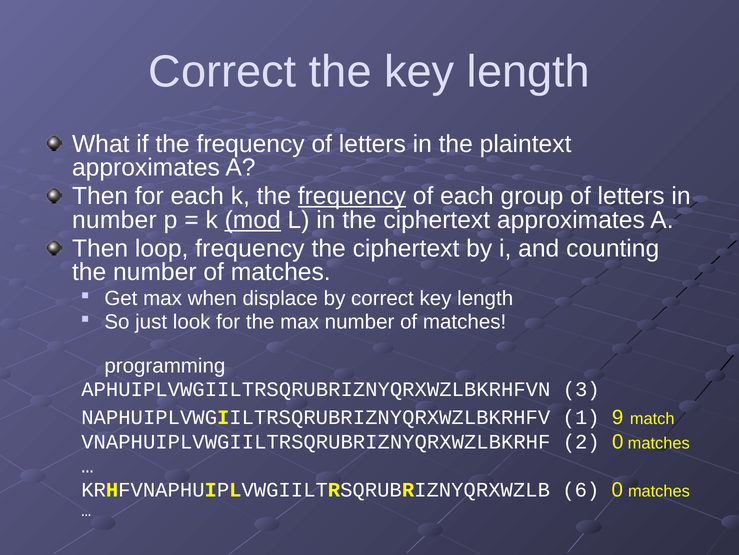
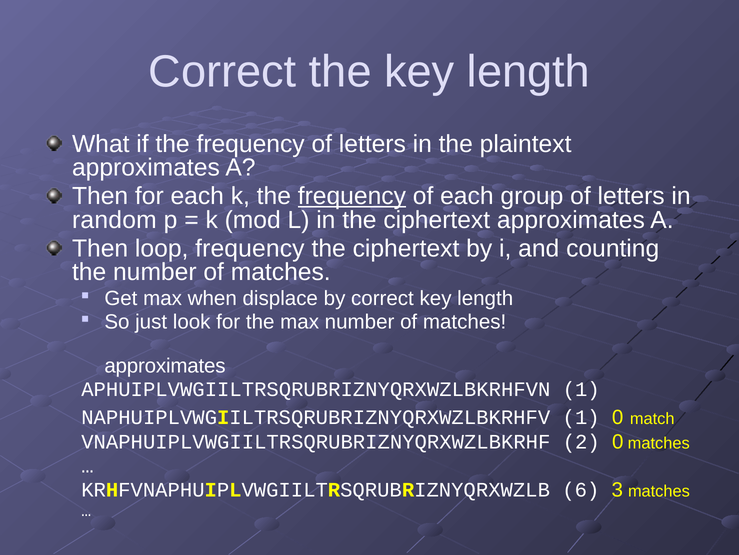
number at (114, 220): number -> random
mod underline: present -> none
programming at (165, 365): programming -> approximates
APHUIPLVWGIILTRSQRUBRIZNYQRXWZLBKRHFVN 3: 3 -> 1
1 9: 9 -> 0
6 0: 0 -> 3
